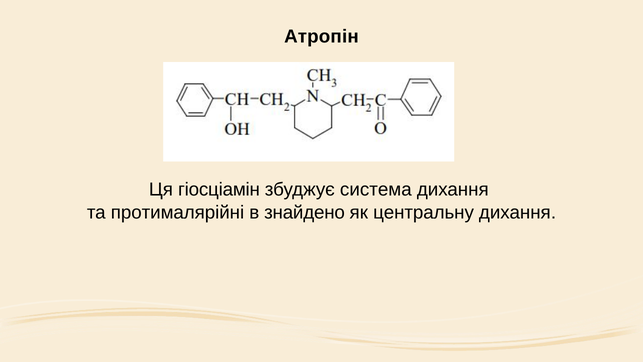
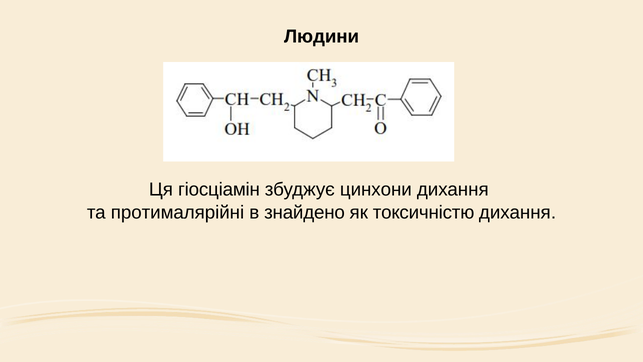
Атропін: Атропін -> Людини
система: система -> цинхони
центральну: центральну -> токсичністю
